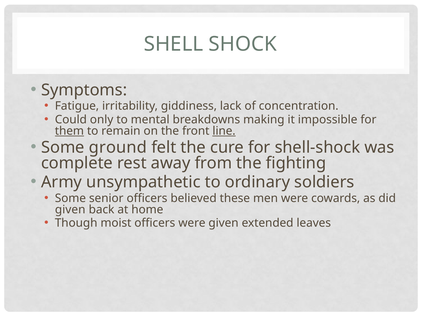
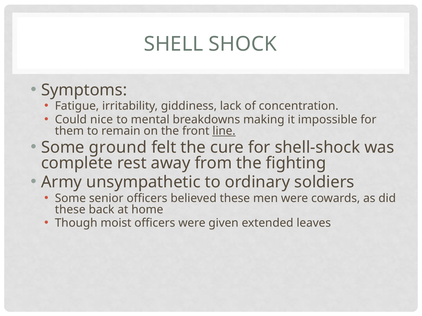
only: only -> nice
them underline: present -> none
given at (70, 210): given -> these
